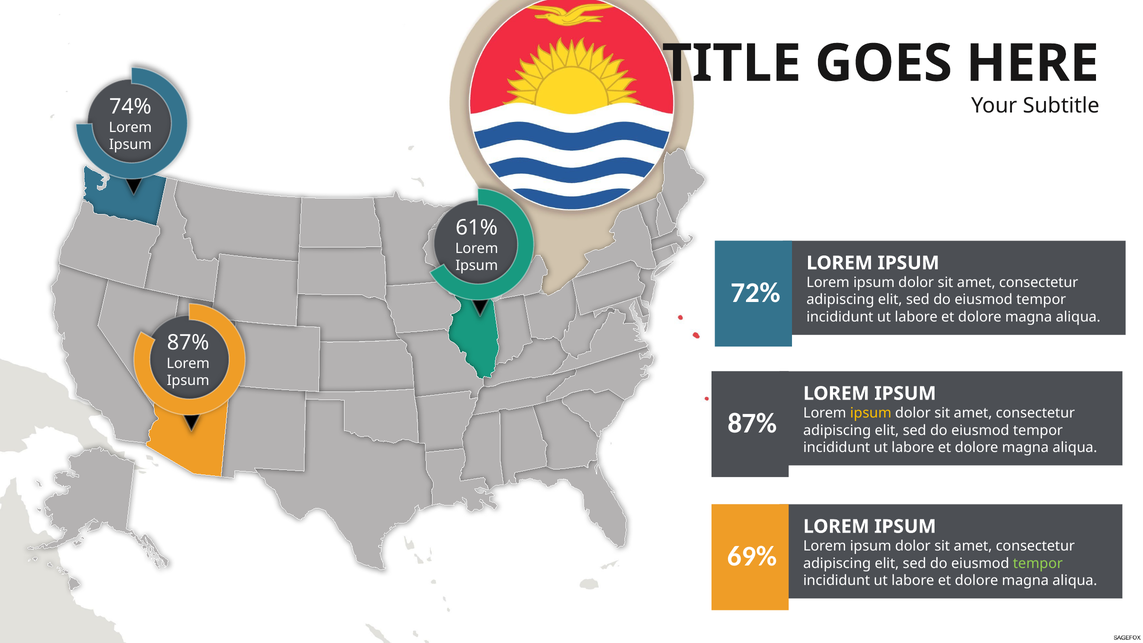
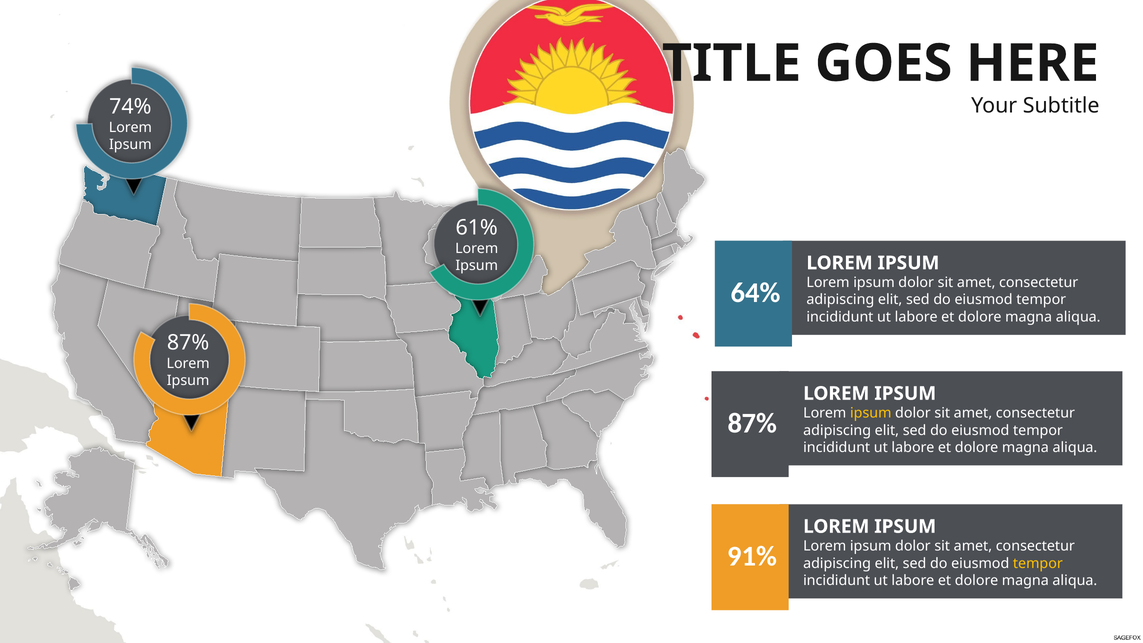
72%: 72% -> 64%
69%: 69% -> 91%
tempor at (1038, 563) colour: light green -> yellow
